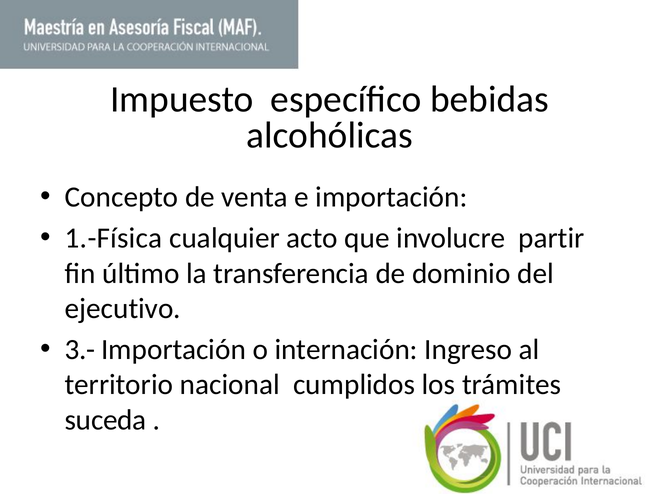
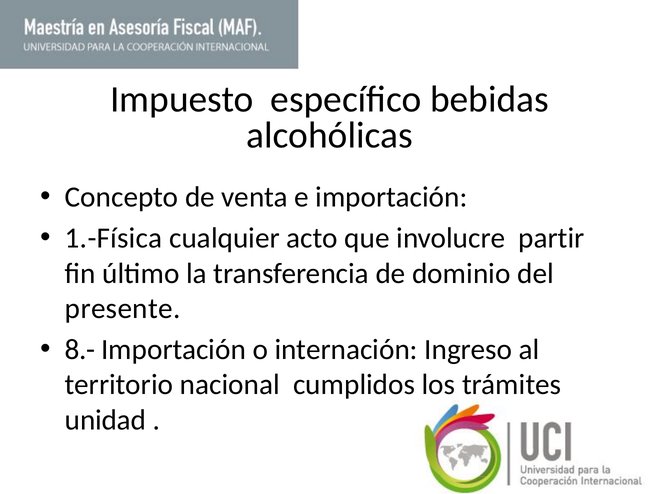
ejecutivo: ejecutivo -> presente
3.-: 3.- -> 8.-
suceda: suceda -> unidad
